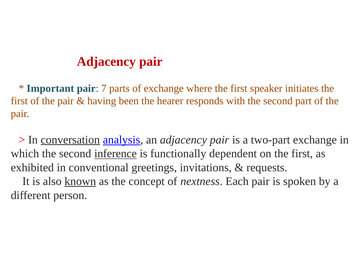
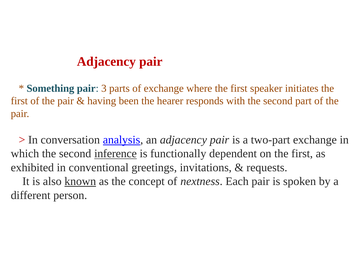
Important: Important -> Something
7: 7 -> 3
conversation underline: present -> none
